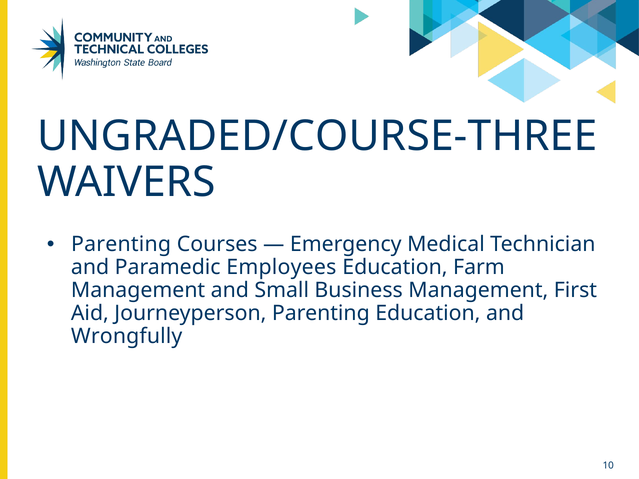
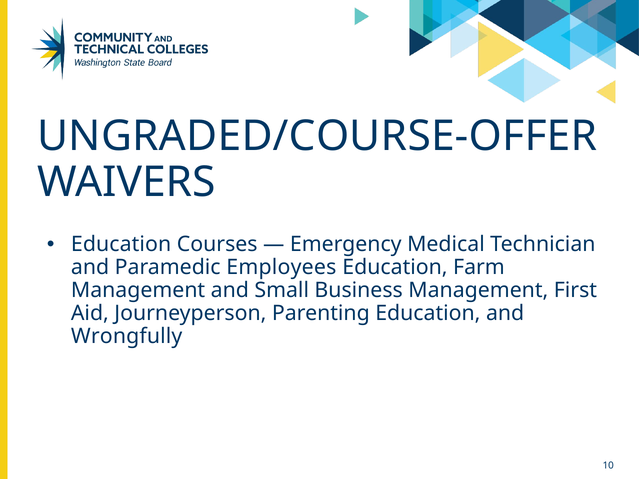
UNGRADED/COURSE-THREE: UNGRADED/COURSE-THREE -> UNGRADED/COURSE-OFFER
Parenting at (121, 245): Parenting -> Education
